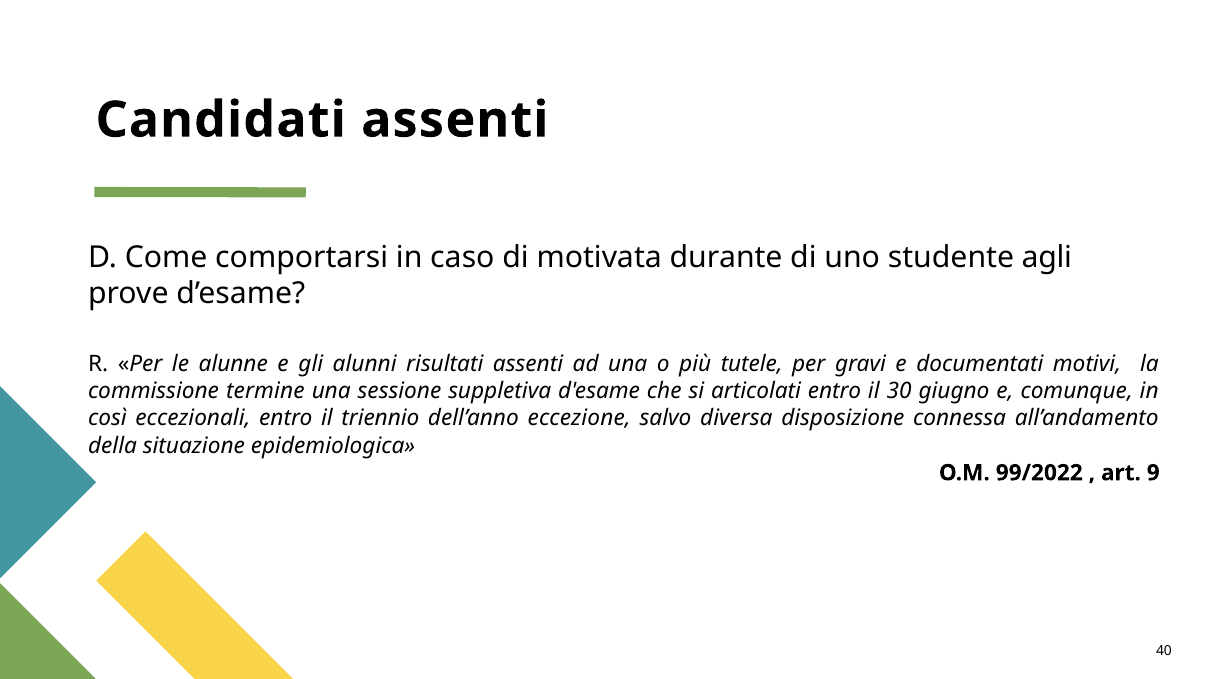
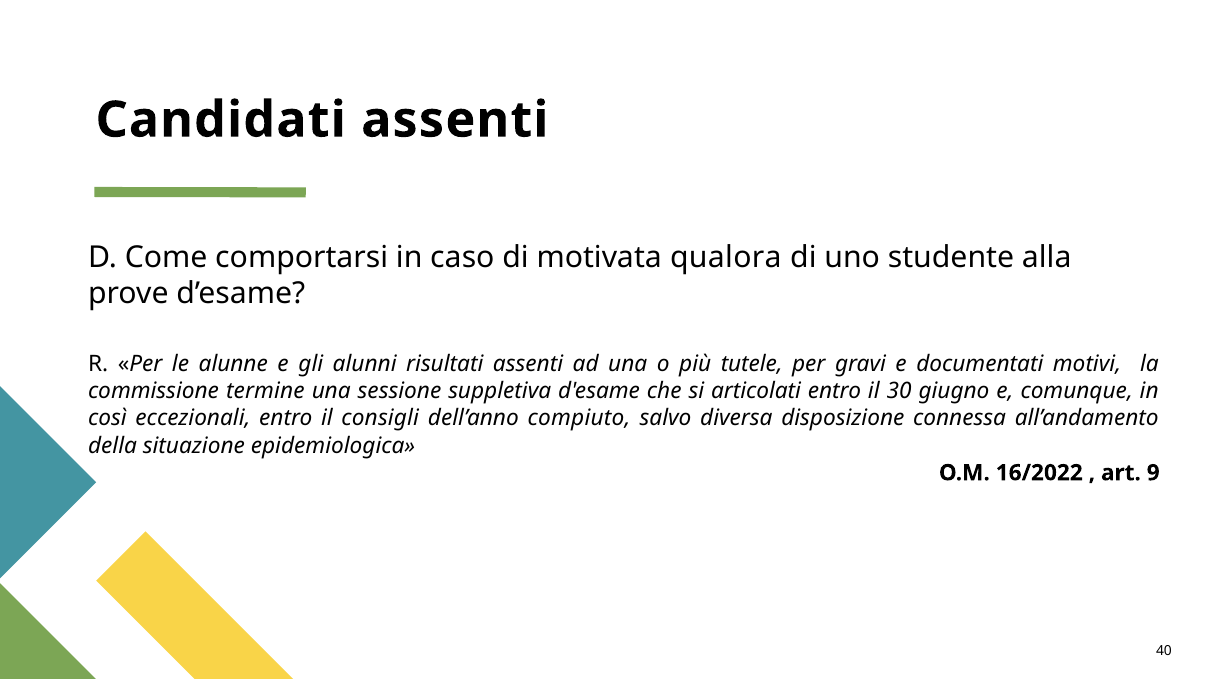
durante: durante -> qualora
agli: agli -> alla
triennio: triennio -> consigli
eccezione: eccezione -> compiuto
99/2022: 99/2022 -> 16/2022
